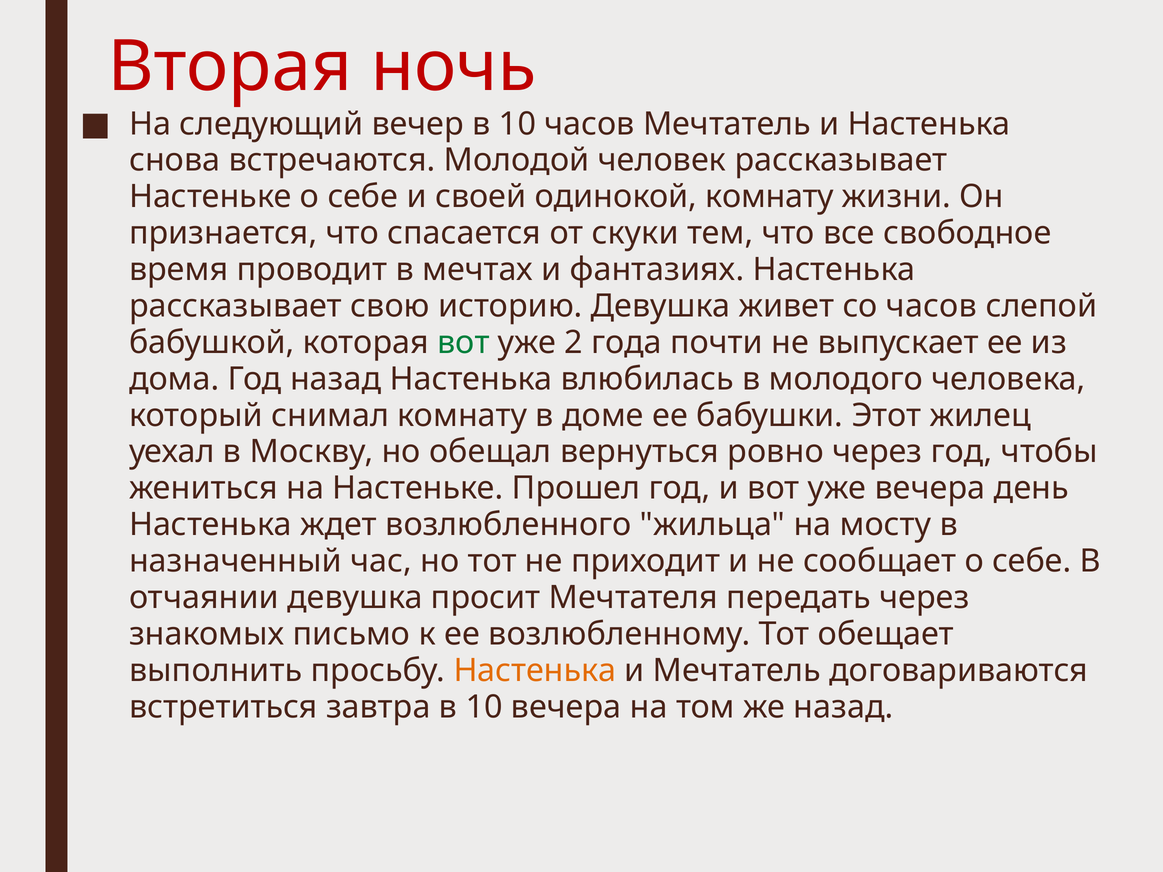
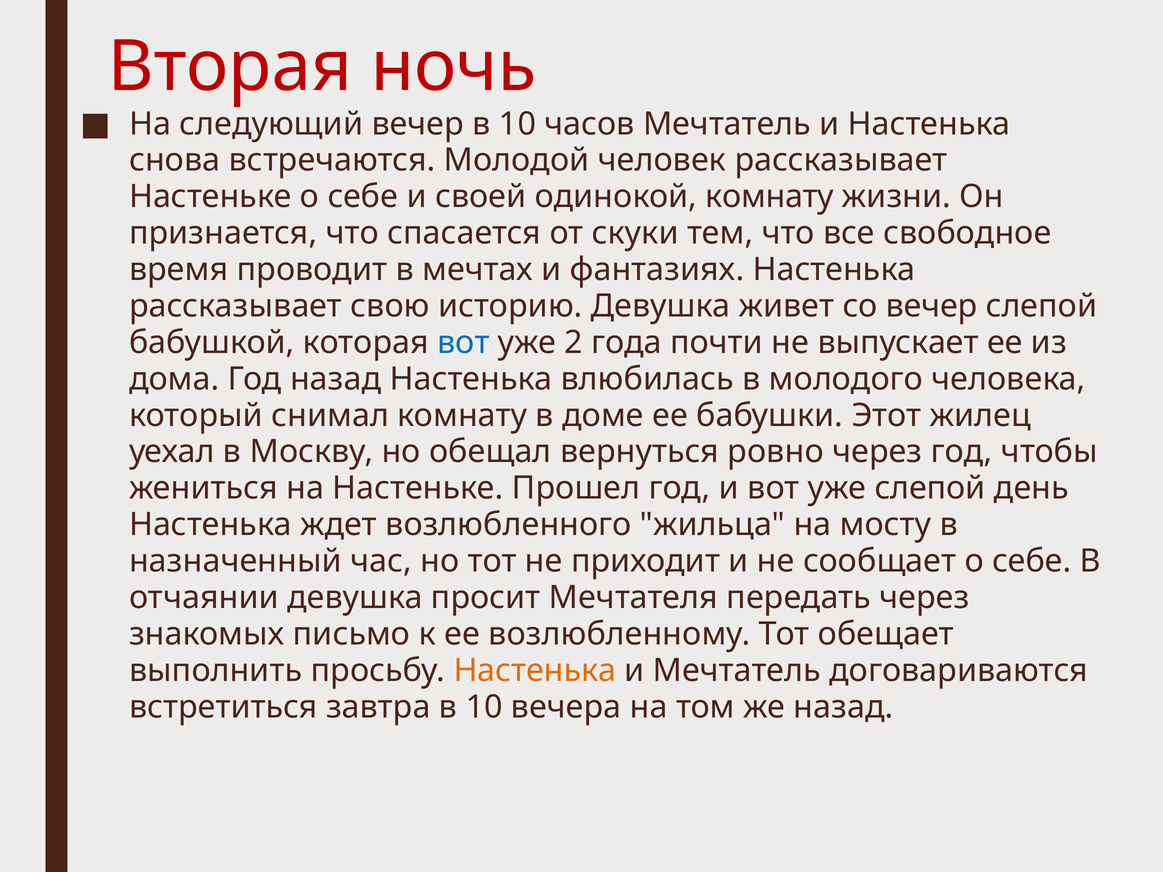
со часов: часов -> вечер
вот at (463, 343) colour: green -> blue
уже вечера: вечера -> слепой
